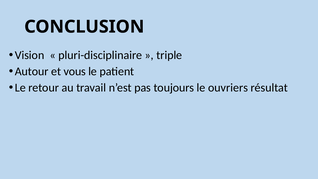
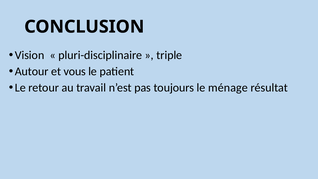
ouvriers: ouvriers -> ménage
